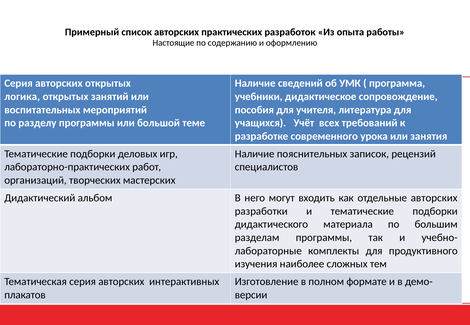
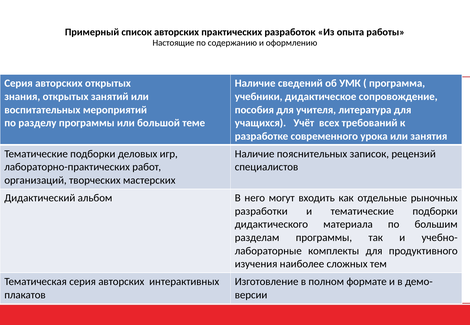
логика: логика -> знания
отдельные авторских: авторских -> рыночных
